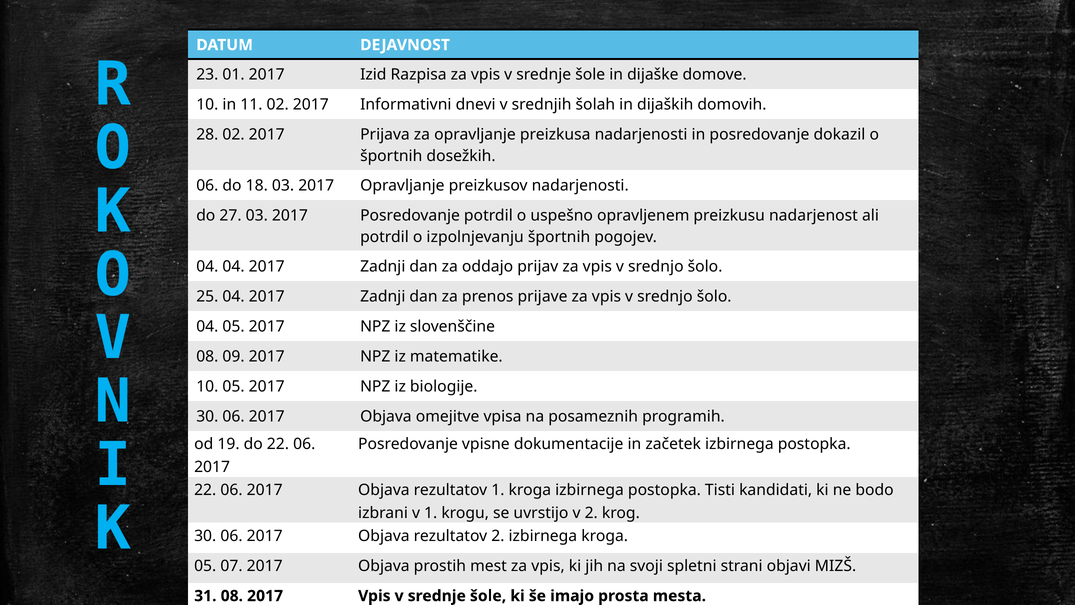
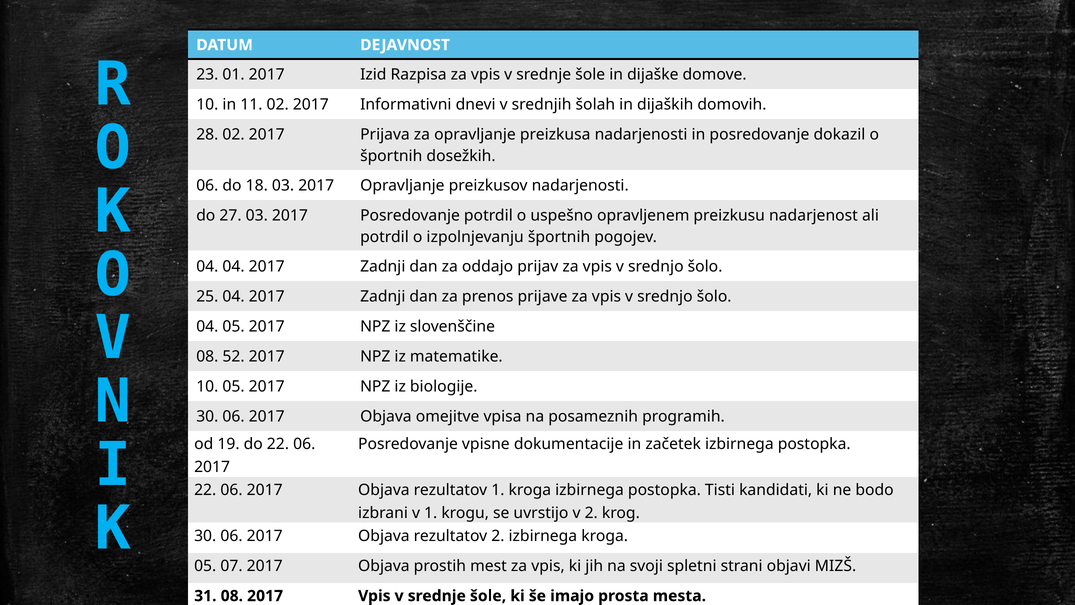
09: 09 -> 52
